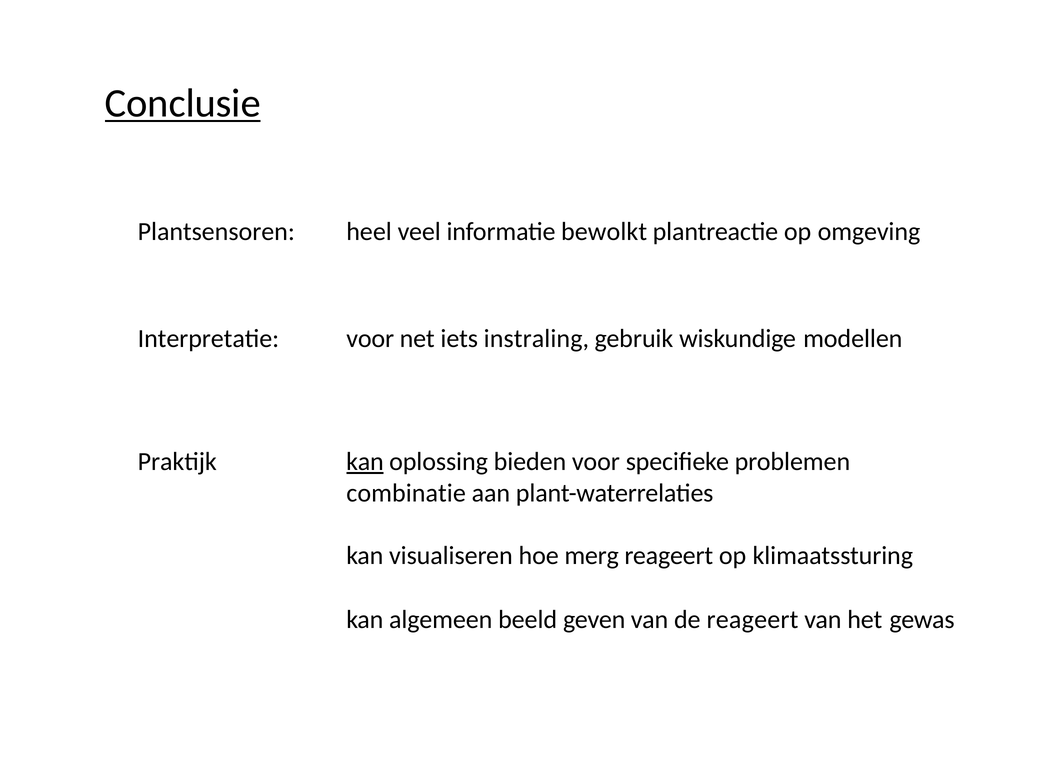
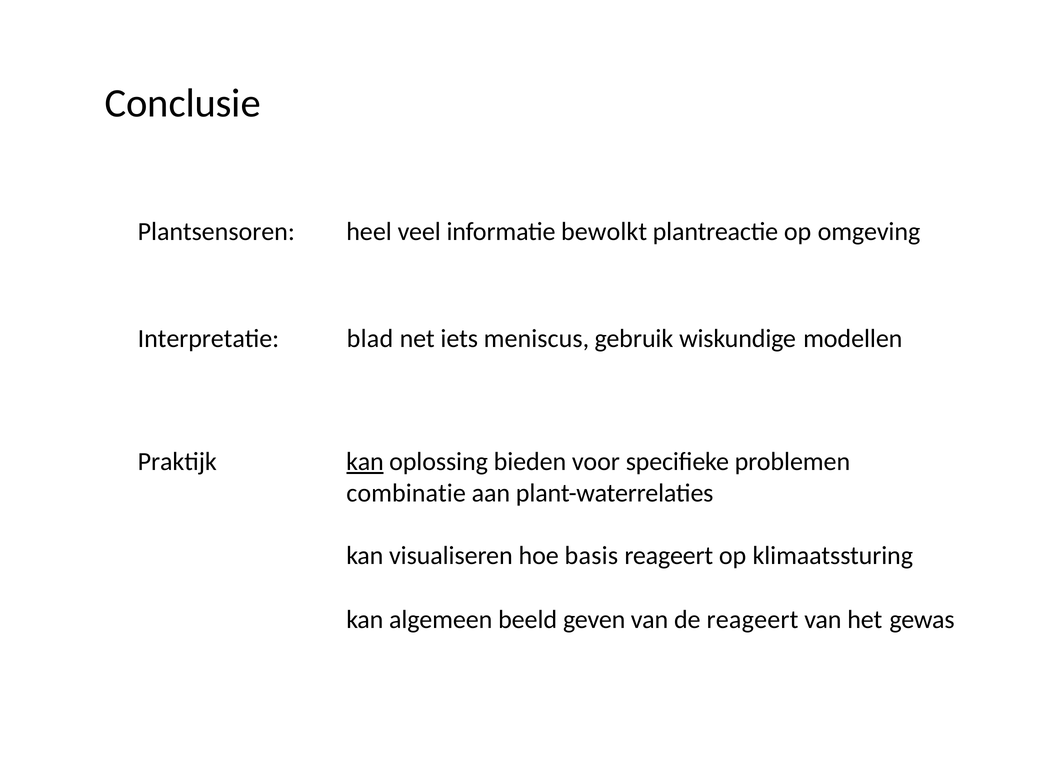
Conclusie underline: present -> none
Interpretatie voor: voor -> blad
instraling: instraling -> meniscus
merg: merg -> basis
